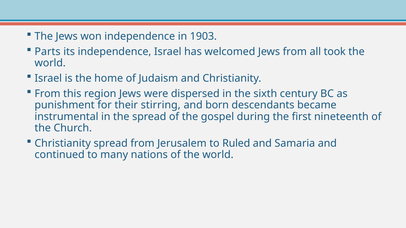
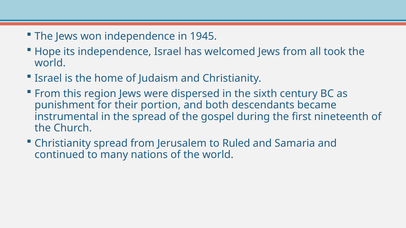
1903: 1903 -> 1945
Parts: Parts -> Hope
stirring: stirring -> portion
born: born -> both
